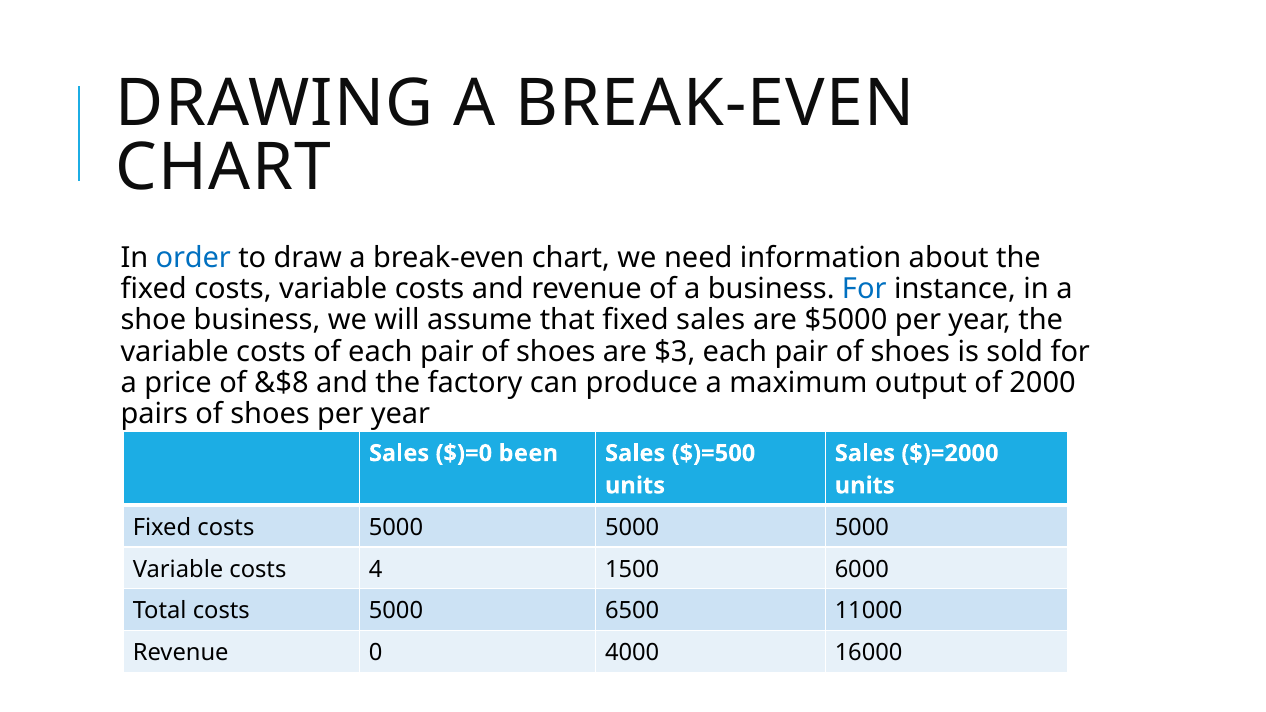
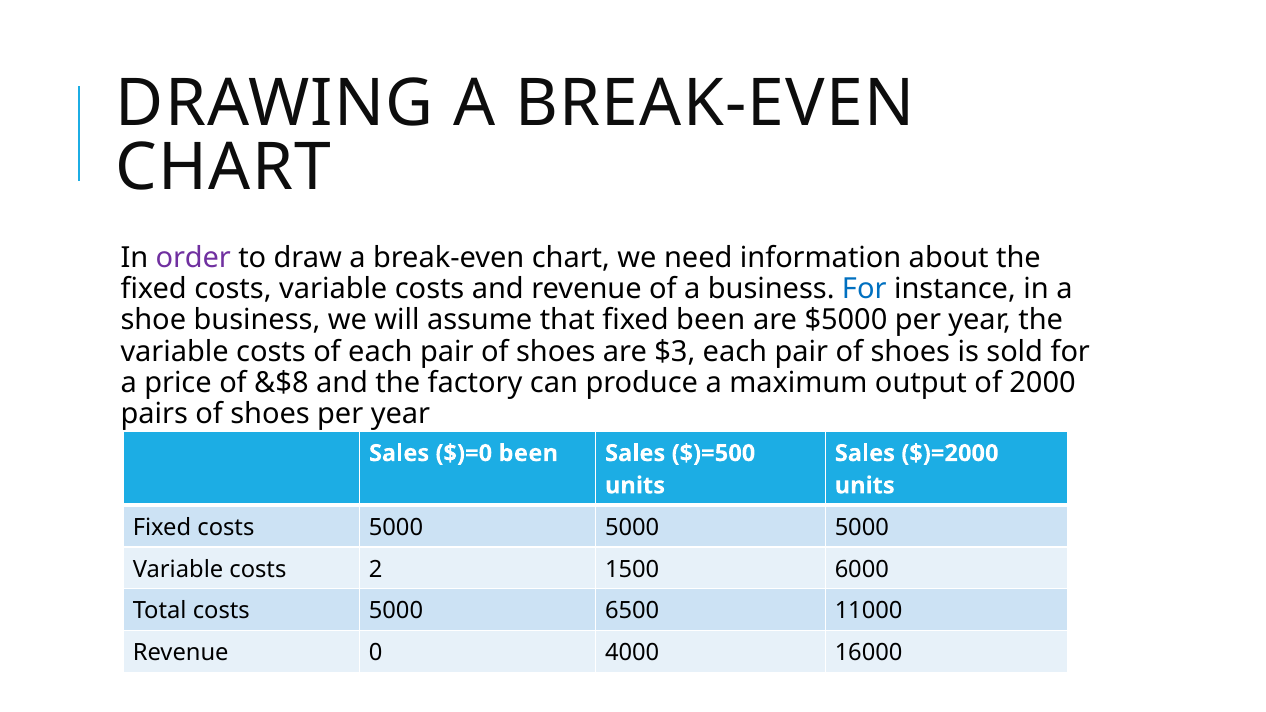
order colour: blue -> purple
fixed sales: sales -> been
4: 4 -> 2
